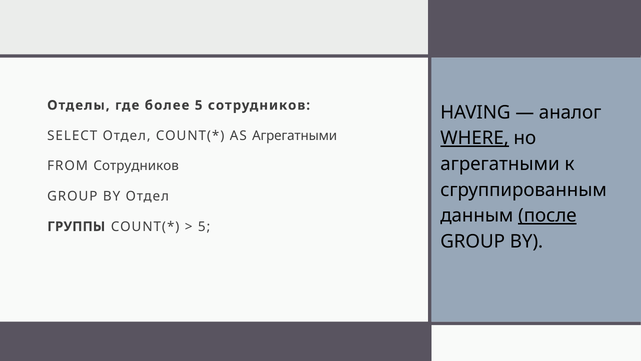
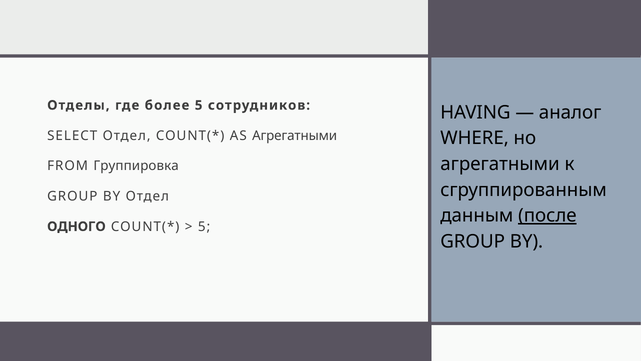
WHERE underline: present -> none
FROM Сотрудников: Сотрудников -> Группировка
ГРУППЫ: ГРУППЫ -> ОДНОГО
